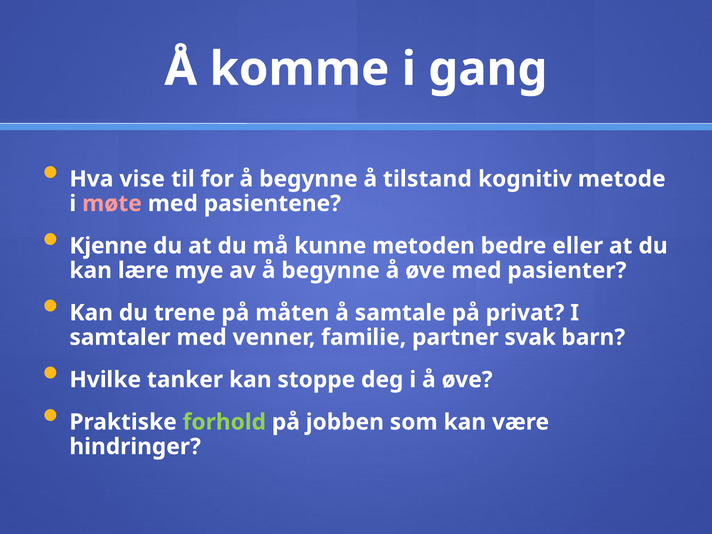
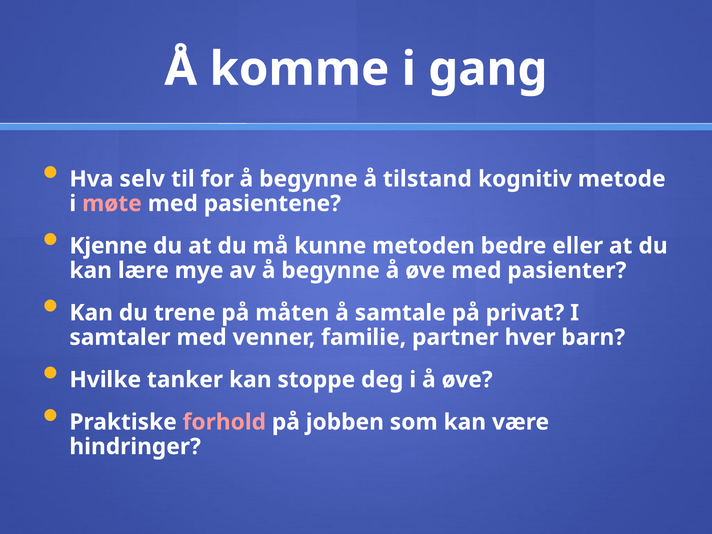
vise: vise -> selv
svak: svak -> hver
forhold colour: light green -> pink
